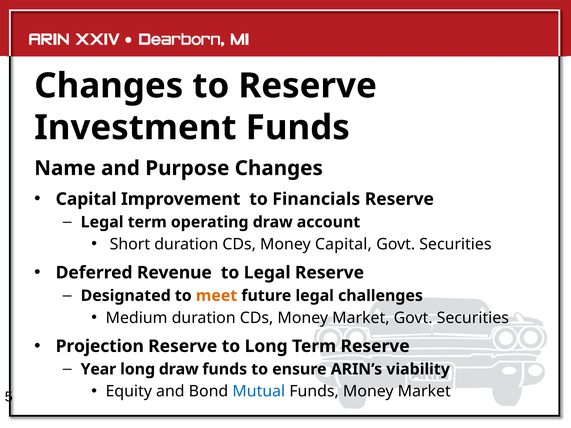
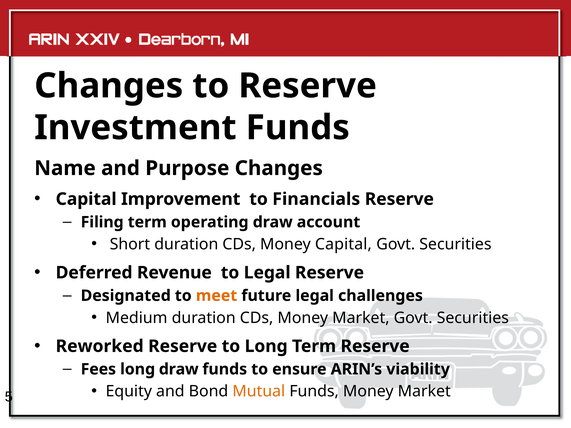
Legal at (102, 222): Legal -> Filing
Projection: Projection -> Reworked
Year: Year -> Fees
Mutual colour: blue -> orange
